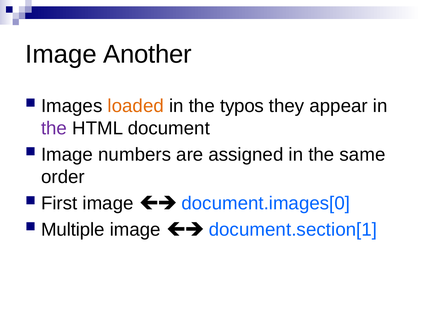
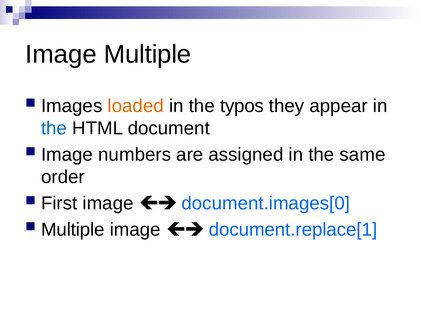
Image Another: Another -> Multiple
the at (54, 128) colour: purple -> blue
document.section[1: document.section[1 -> document.replace[1
